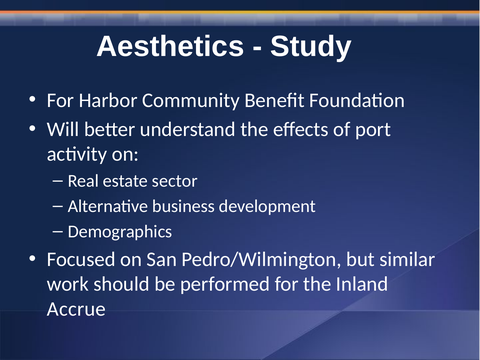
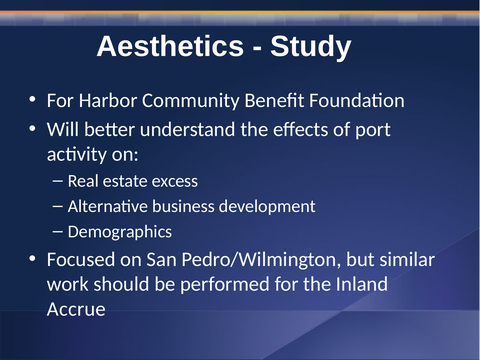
sector: sector -> excess
